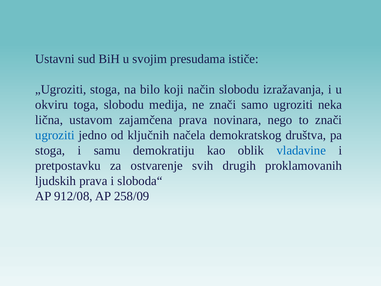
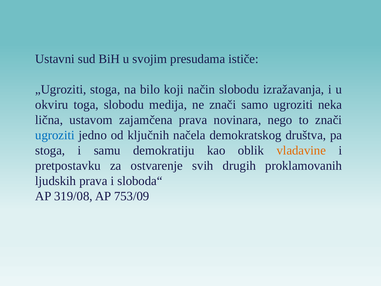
vladavine colour: blue -> orange
912/08: 912/08 -> 319/08
258/09: 258/09 -> 753/09
